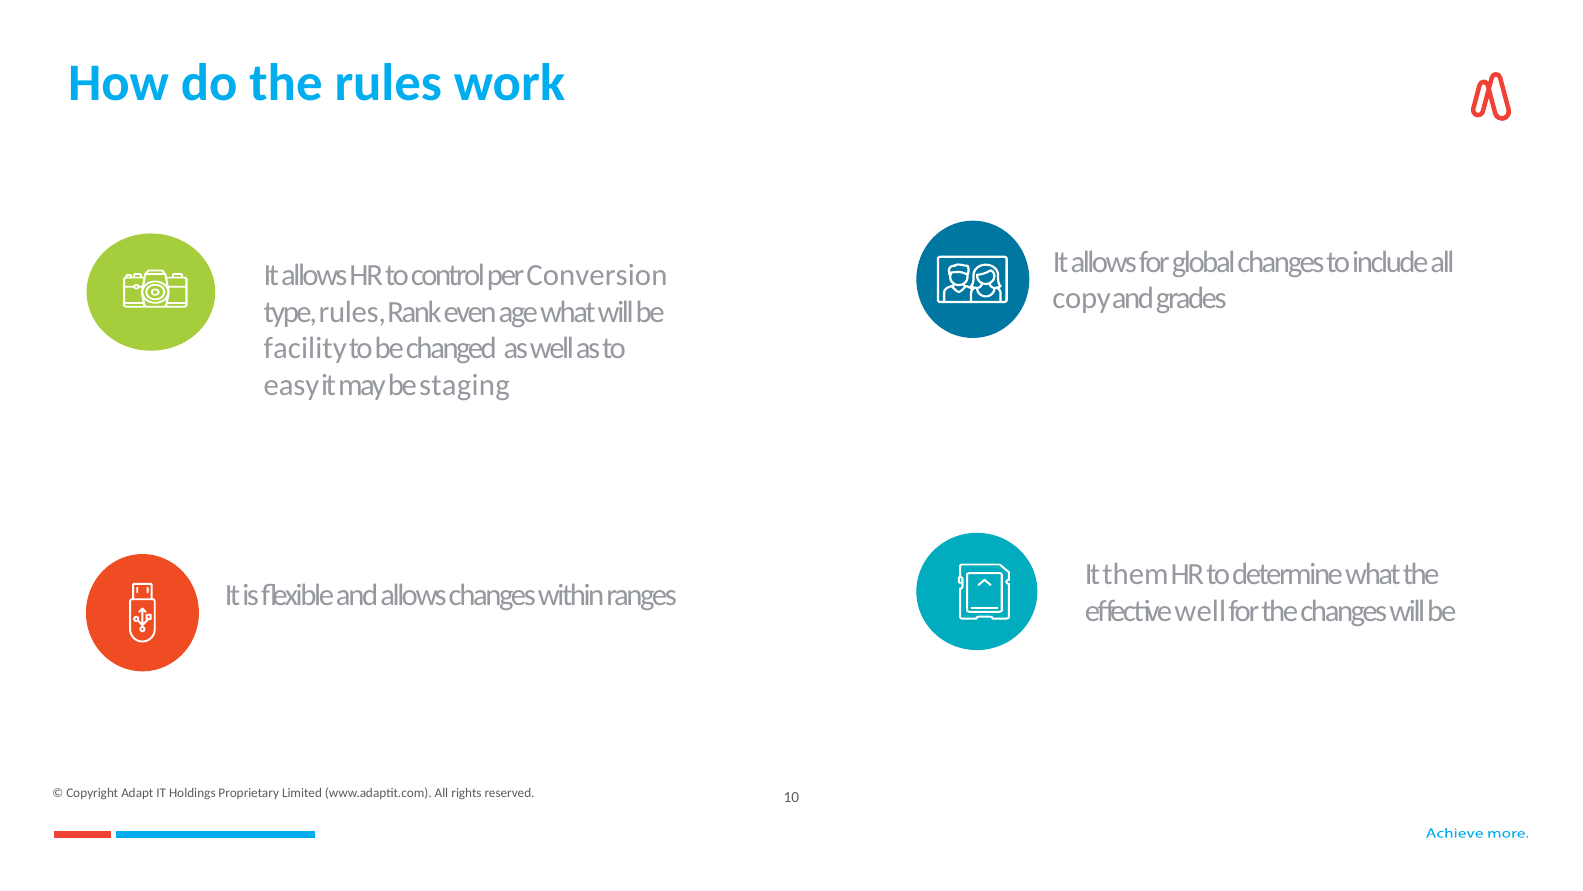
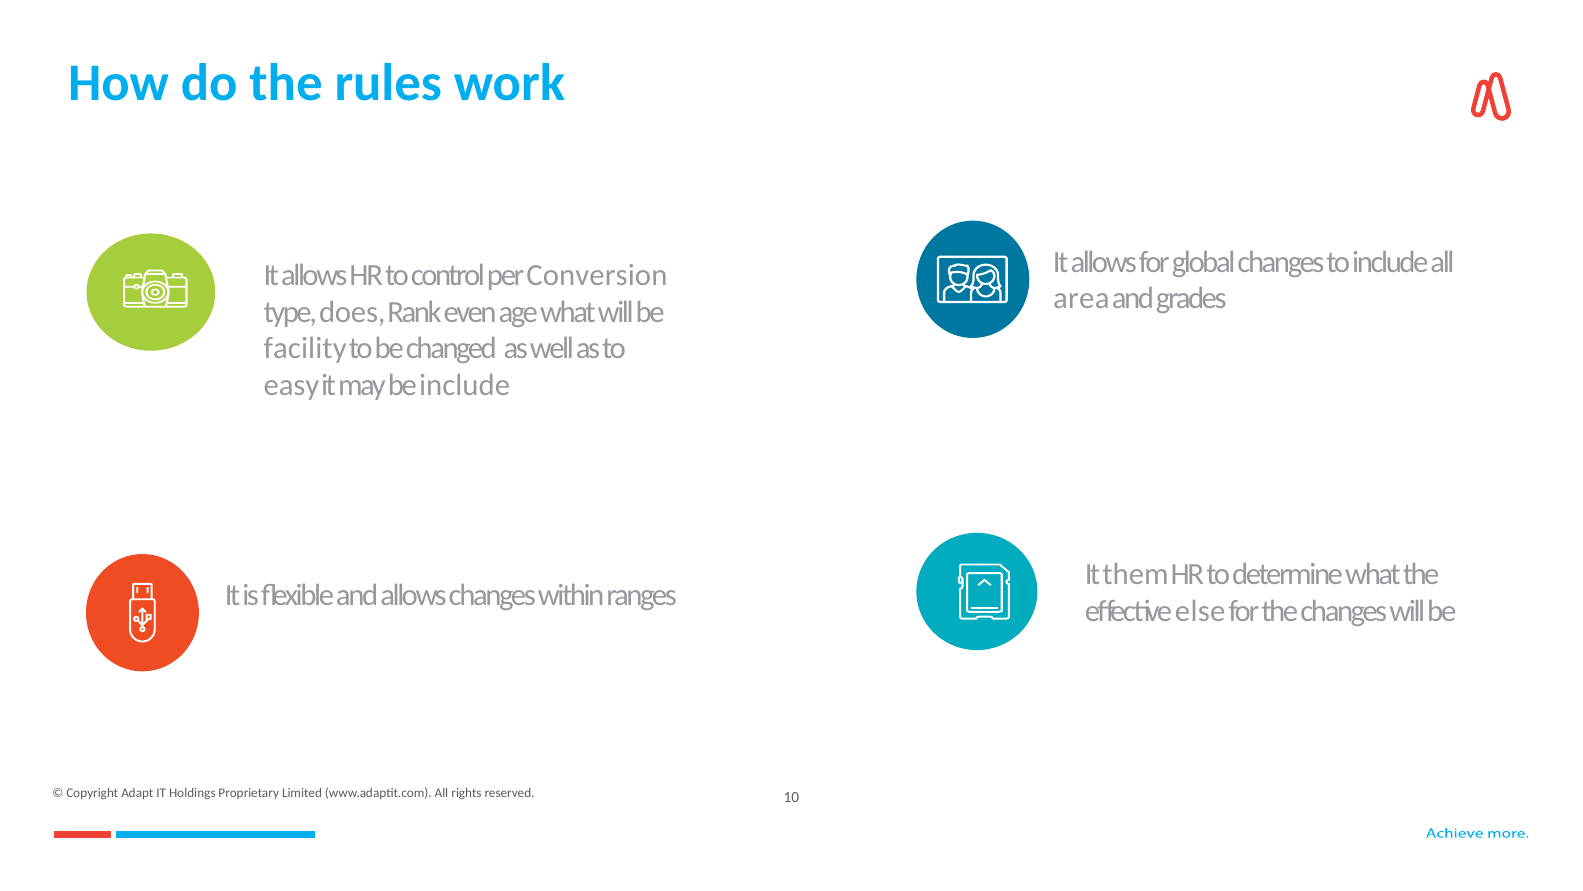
copy: copy -> area
type rules: rules -> does
be staging: staging -> include
effective well: well -> else
